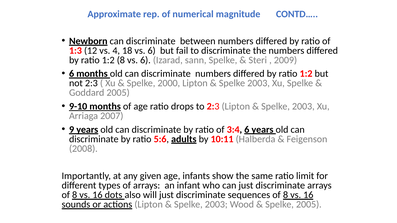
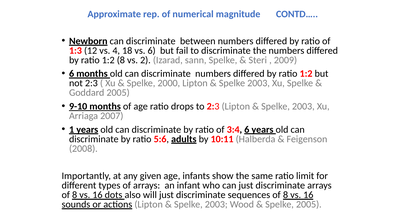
8 vs 6: 6 -> 2
9: 9 -> 1
